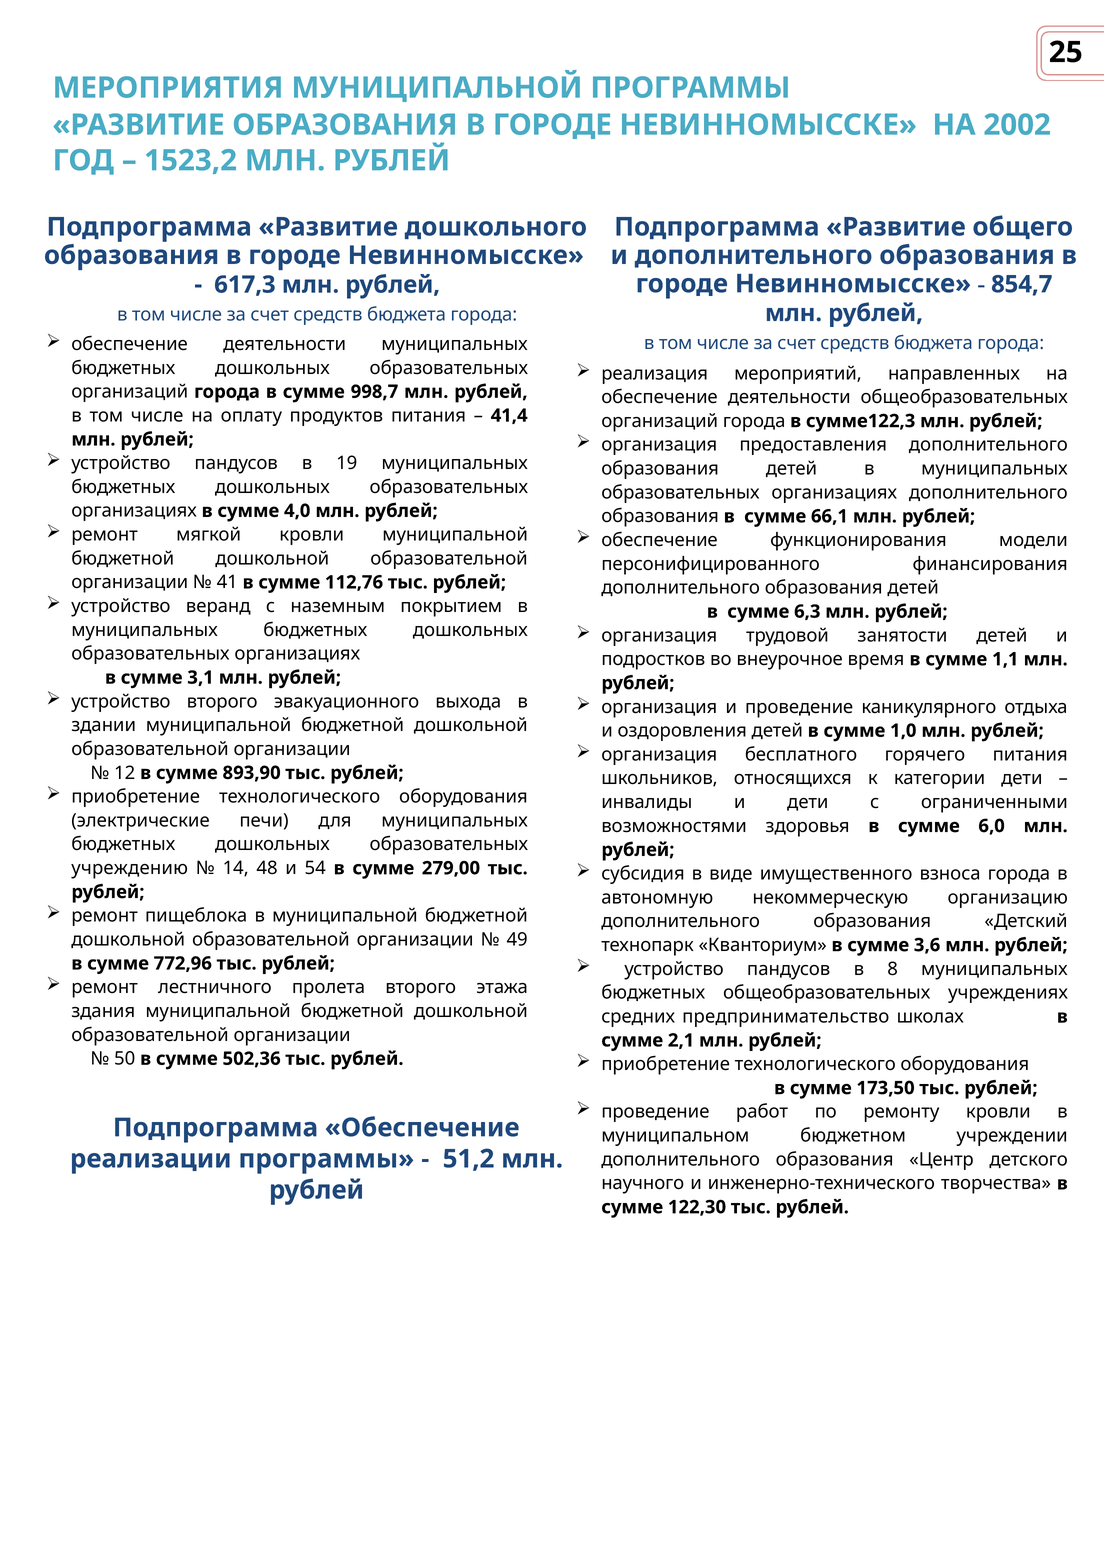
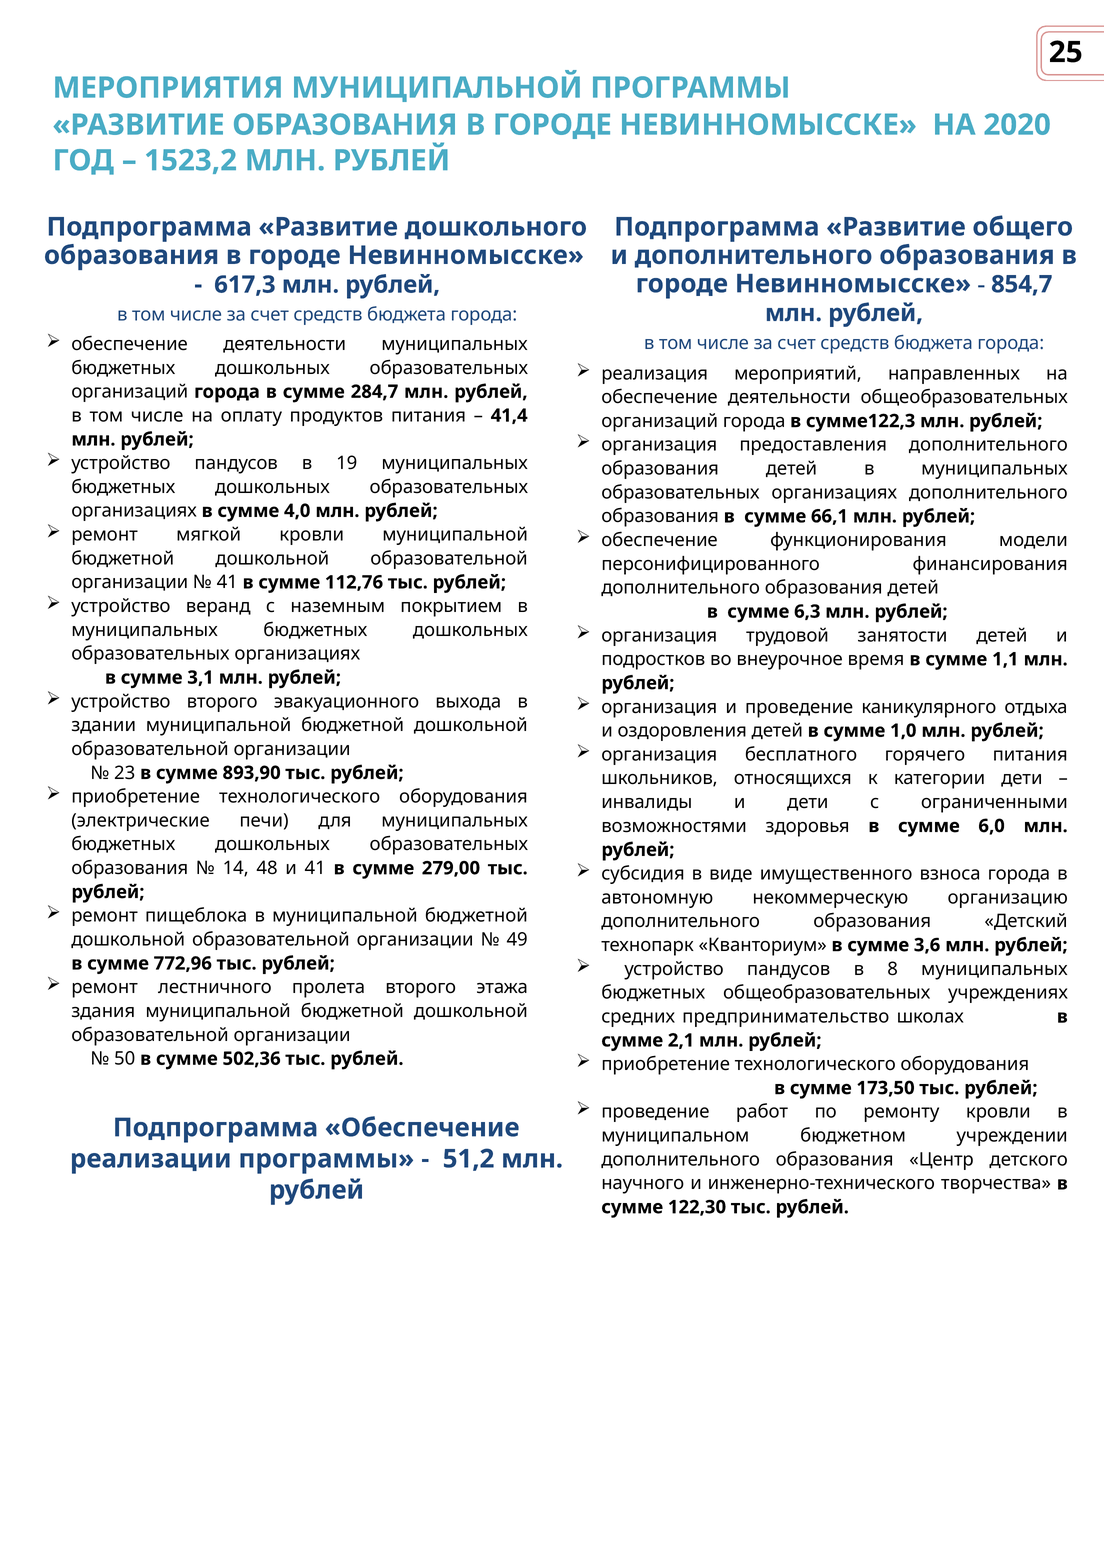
2002: 2002 -> 2020
998,7: 998,7 -> 284,7
12: 12 -> 23
учреждению at (130, 868): учреждению -> образования
и 54: 54 -> 41
